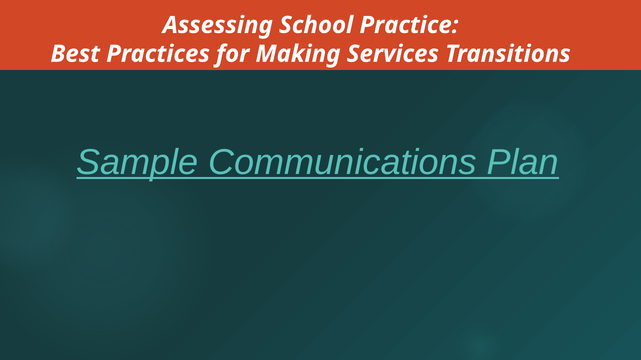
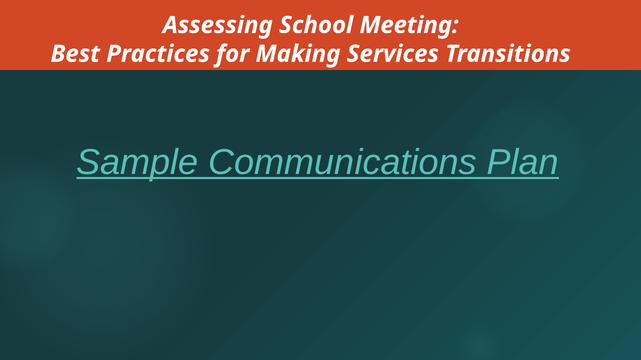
Practice: Practice -> Meeting
